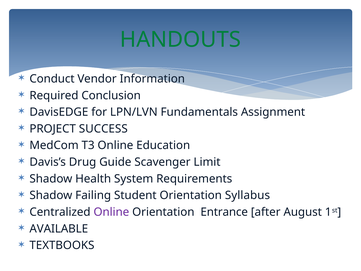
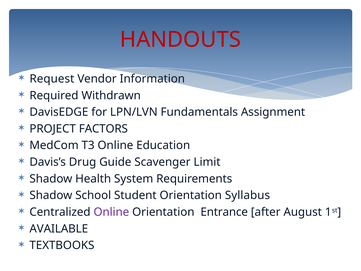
HANDOUTS colour: green -> red
Conduct: Conduct -> Request
Conclusion: Conclusion -> Withdrawn
SUCCESS: SUCCESS -> FACTORS
Failing: Failing -> School
